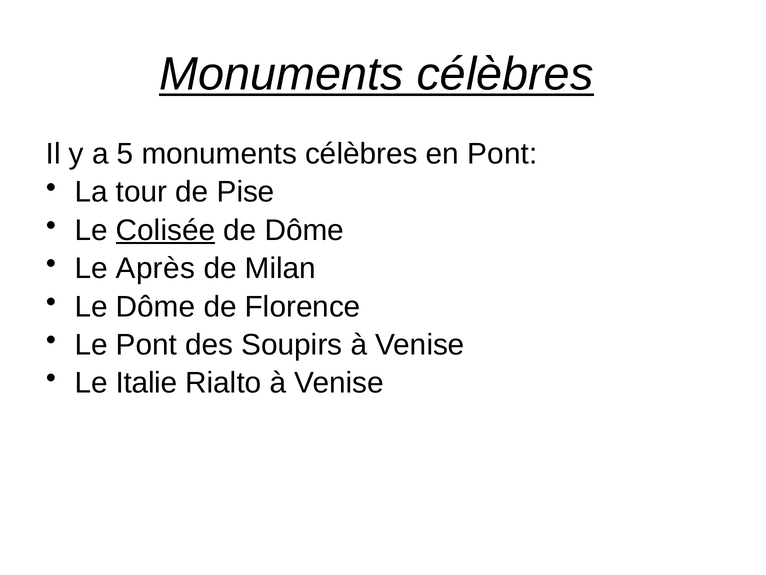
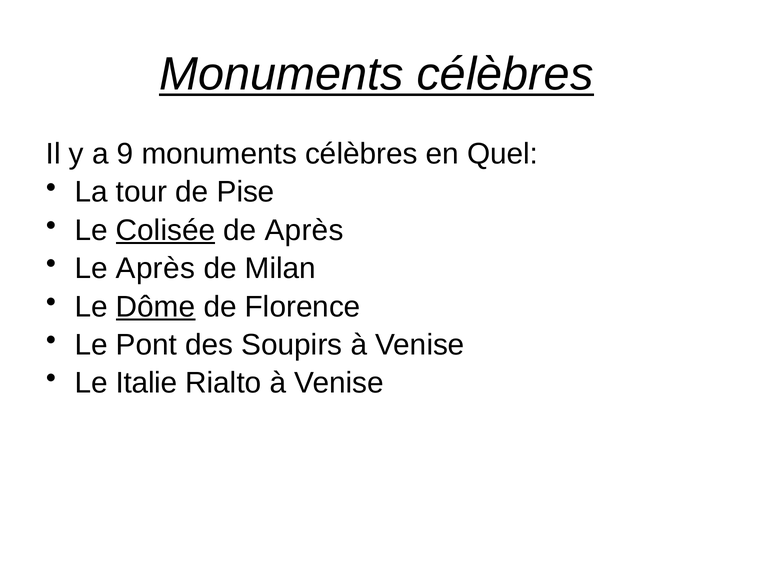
5: 5 -> 9
en Pont: Pont -> Quel
de Dôme: Dôme -> Après
Dôme at (156, 306) underline: none -> present
